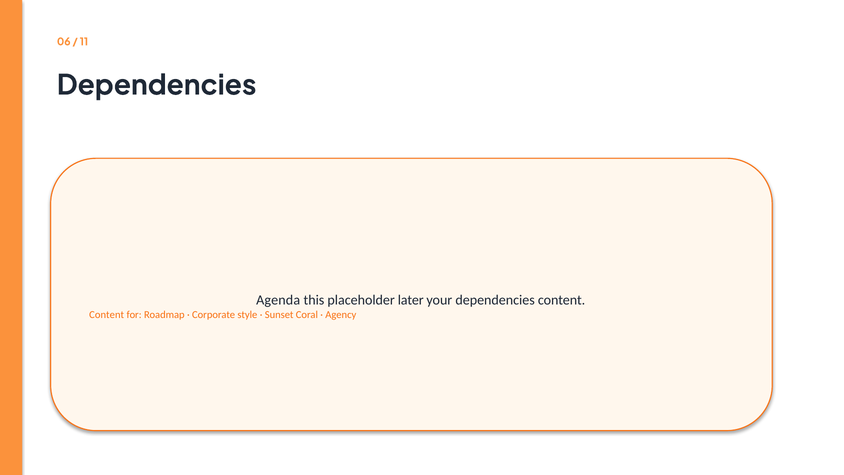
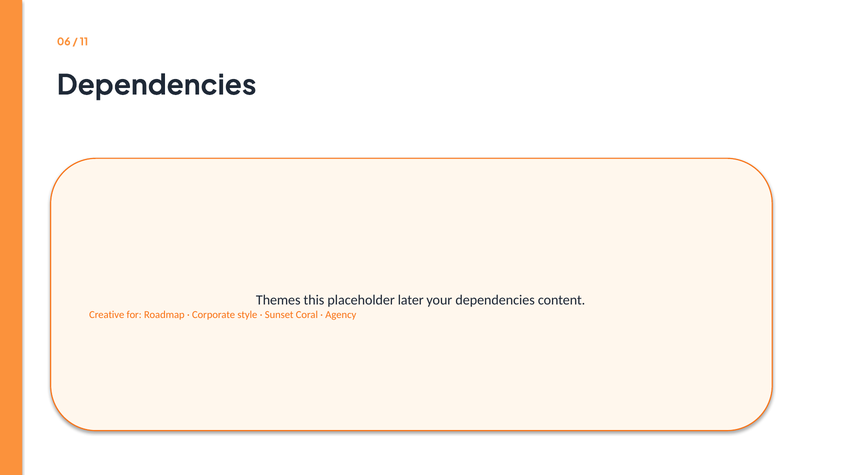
Agenda: Agenda -> Themes
Content at (107, 315): Content -> Creative
